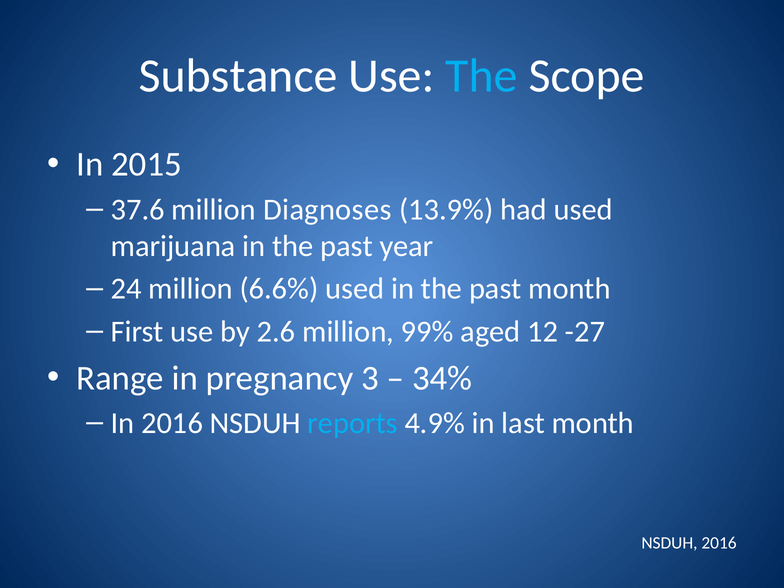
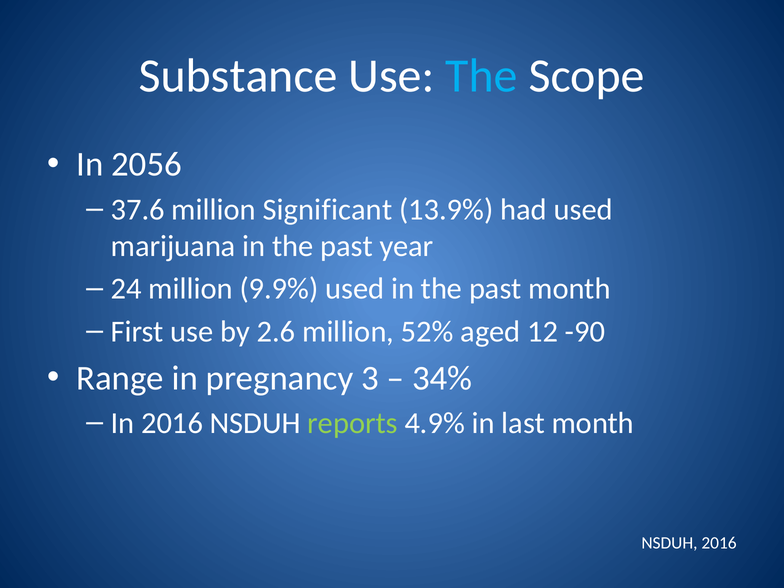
2015: 2015 -> 2056
Diagnoses: Diagnoses -> Significant
6.6%: 6.6% -> 9.9%
99%: 99% -> 52%
-27: -27 -> -90
reports colour: light blue -> light green
